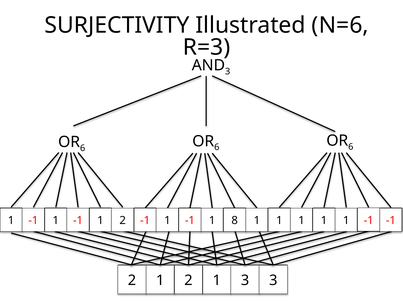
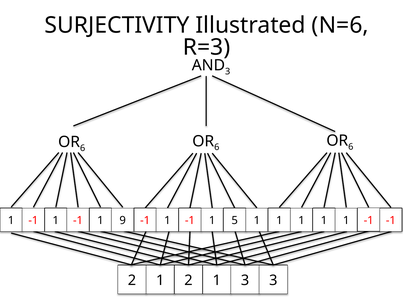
-1 1 2: 2 -> 9
8: 8 -> 5
